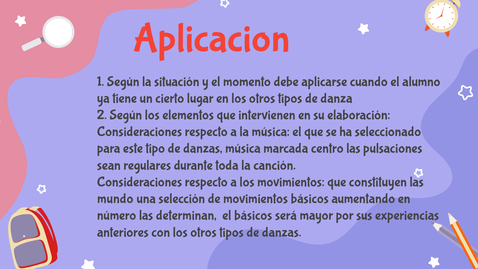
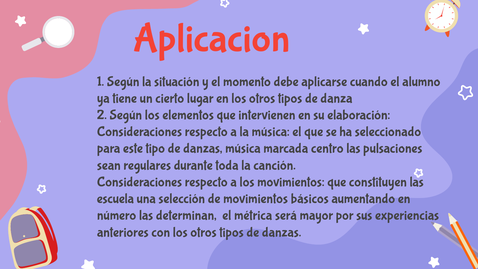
mundo: mundo -> escuela
el básicos: básicos -> métrica
